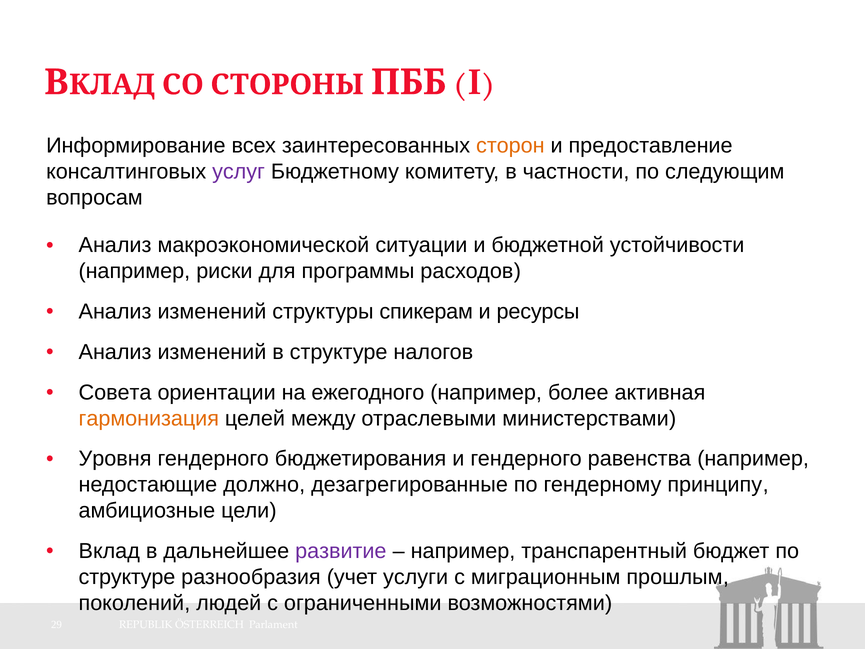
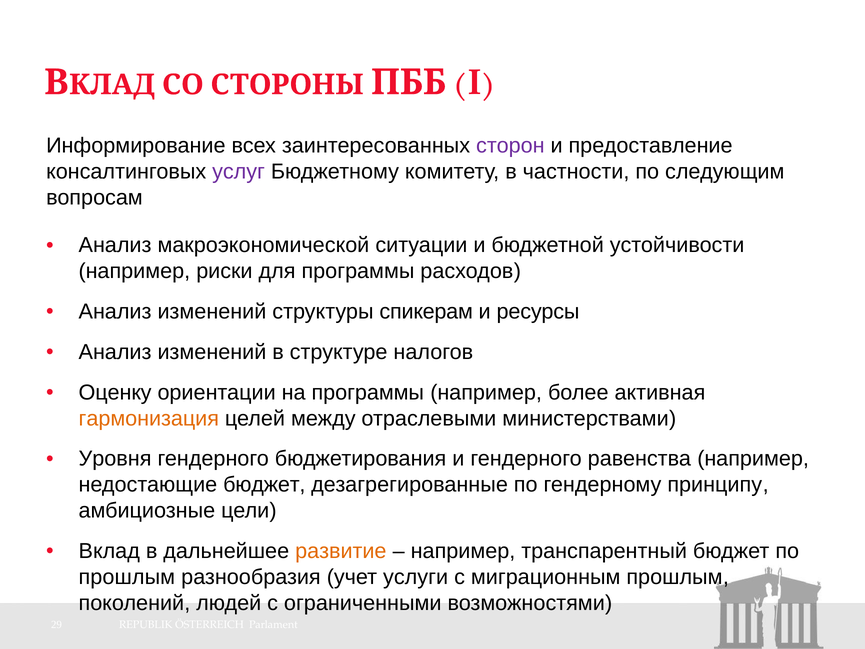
сторон colour: orange -> purple
Совета: Совета -> Оценку
на ежегодного: ежегодного -> программы
недостающие должно: должно -> бюджет
развитие colour: purple -> orange
структуре at (127, 577): структуре -> прошлым
